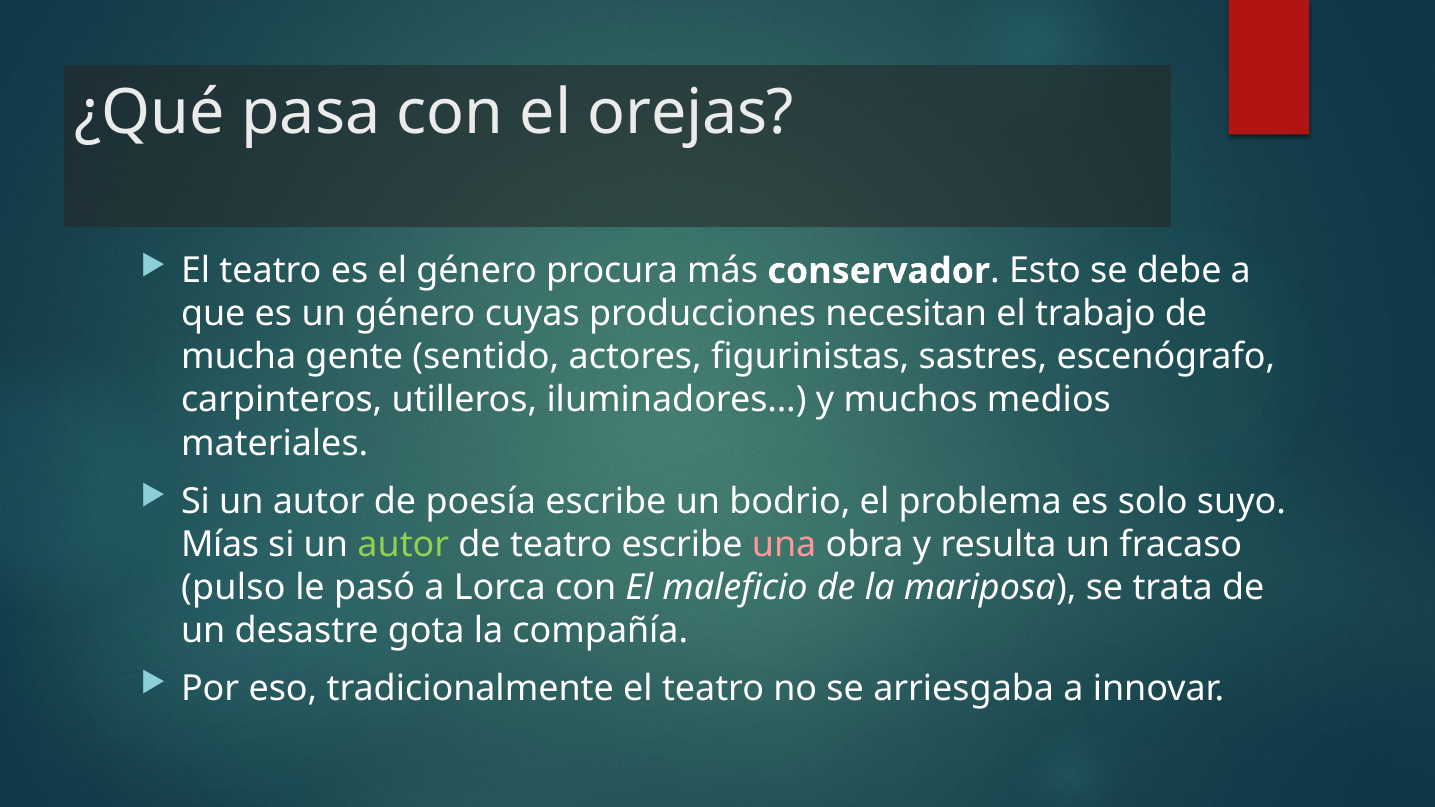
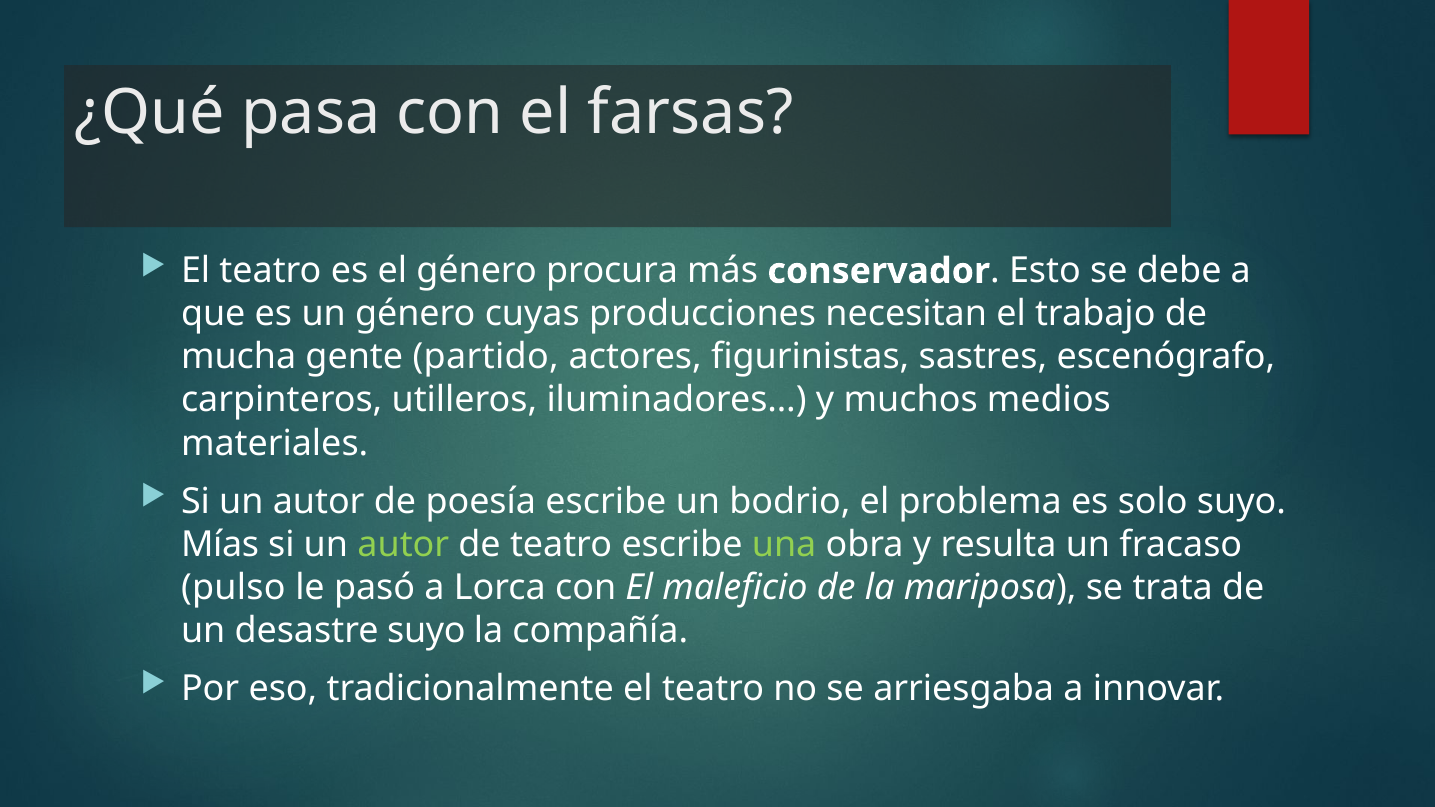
orejas: orejas -> farsas
sentido: sentido -> partido
una colour: pink -> light green
desastre gota: gota -> suyo
